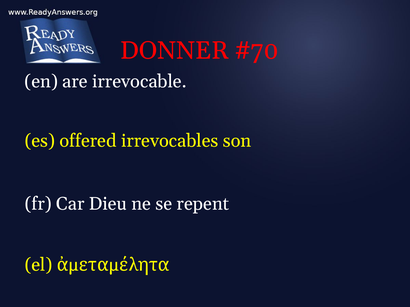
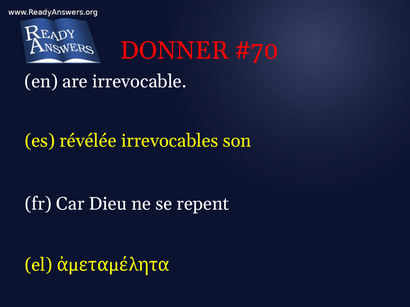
offered: offered -> révélée
